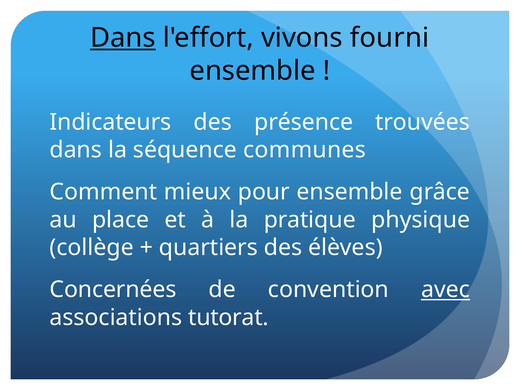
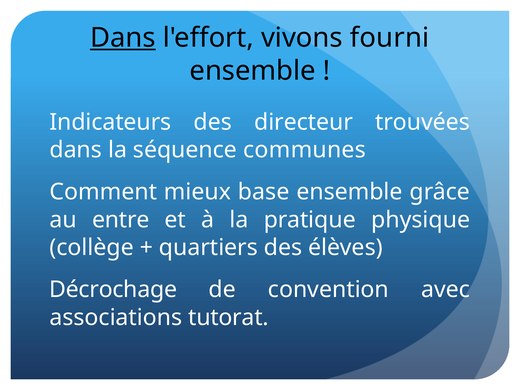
présence: présence -> directeur
pour: pour -> base
place: place -> entre
Concernées: Concernées -> Décrochage
avec underline: present -> none
